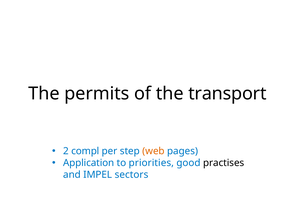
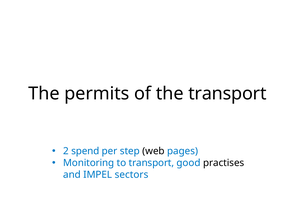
compl: compl -> spend
web colour: orange -> black
Application: Application -> Monitoring
to priorities: priorities -> transport
